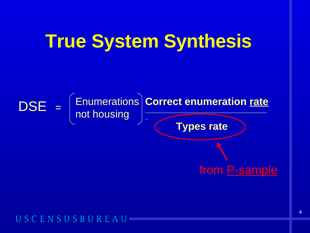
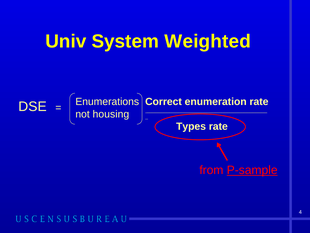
True: True -> Univ
Synthesis: Synthesis -> Weighted
rate at (259, 101) underline: present -> none
